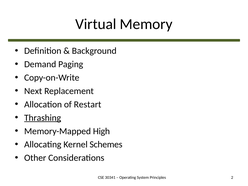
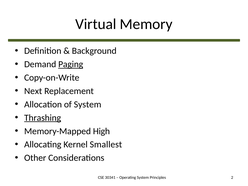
Paging underline: none -> present
of Restart: Restart -> System
Schemes: Schemes -> Smallest
